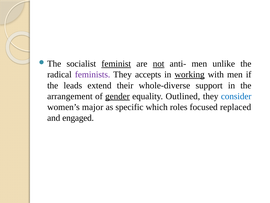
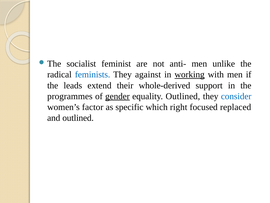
feminist underline: present -> none
not underline: present -> none
feminists colour: purple -> blue
accepts: accepts -> against
whole-diverse: whole-diverse -> whole-derived
arrangement: arrangement -> programmes
major: major -> factor
roles: roles -> right
and engaged: engaged -> outlined
